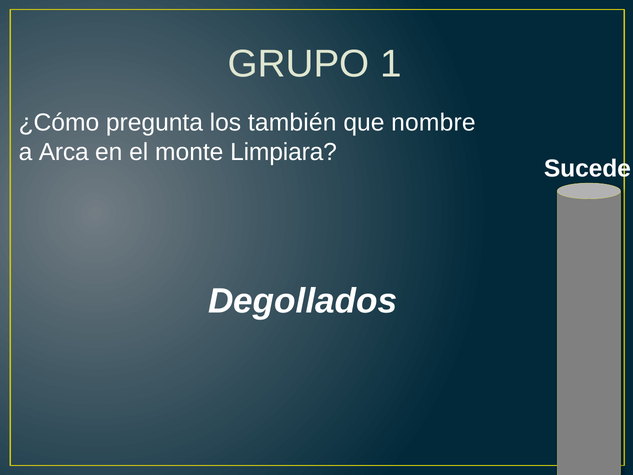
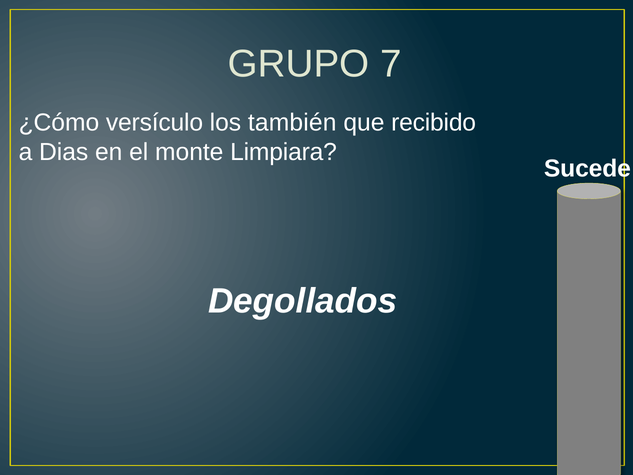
1: 1 -> 7
pregunta: pregunta -> versículo
nombre: nombre -> recibido
Arca: Arca -> Dias
